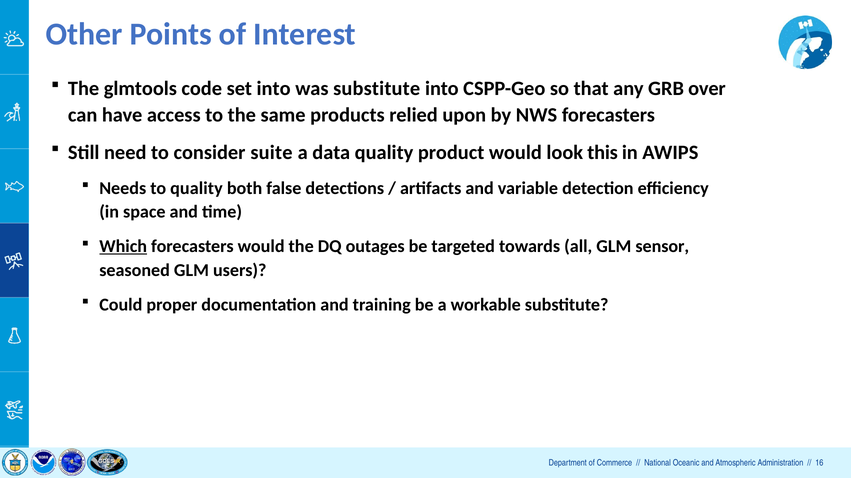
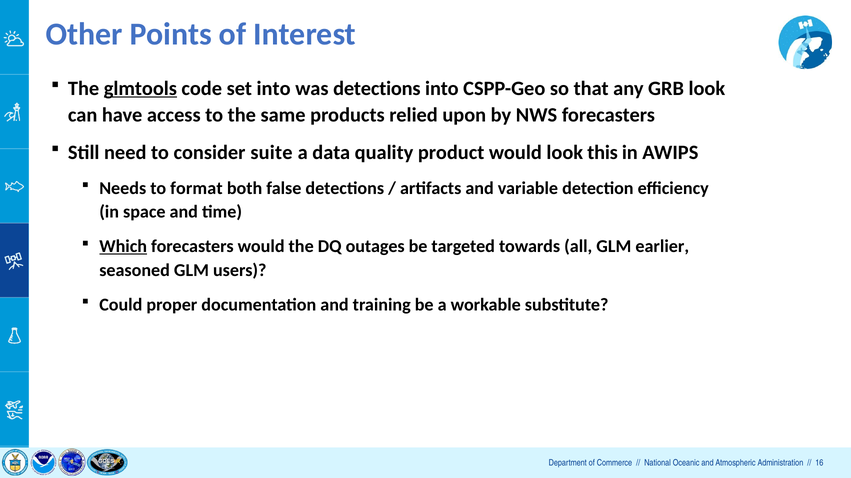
glmtools underline: none -> present
was substitute: substitute -> detections
GRB over: over -> look
to quality: quality -> format
sensor: sensor -> earlier
